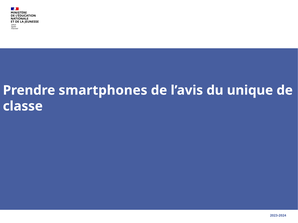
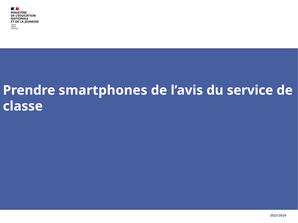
unique: unique -> service
